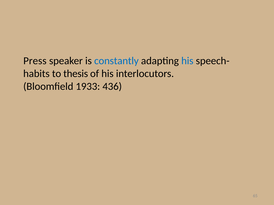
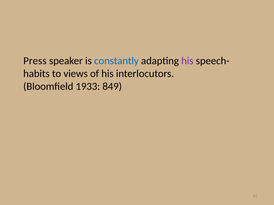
his at (187, 61) colour: blue -> purple
thesis: thesis -> views
436: 436 -> 849
